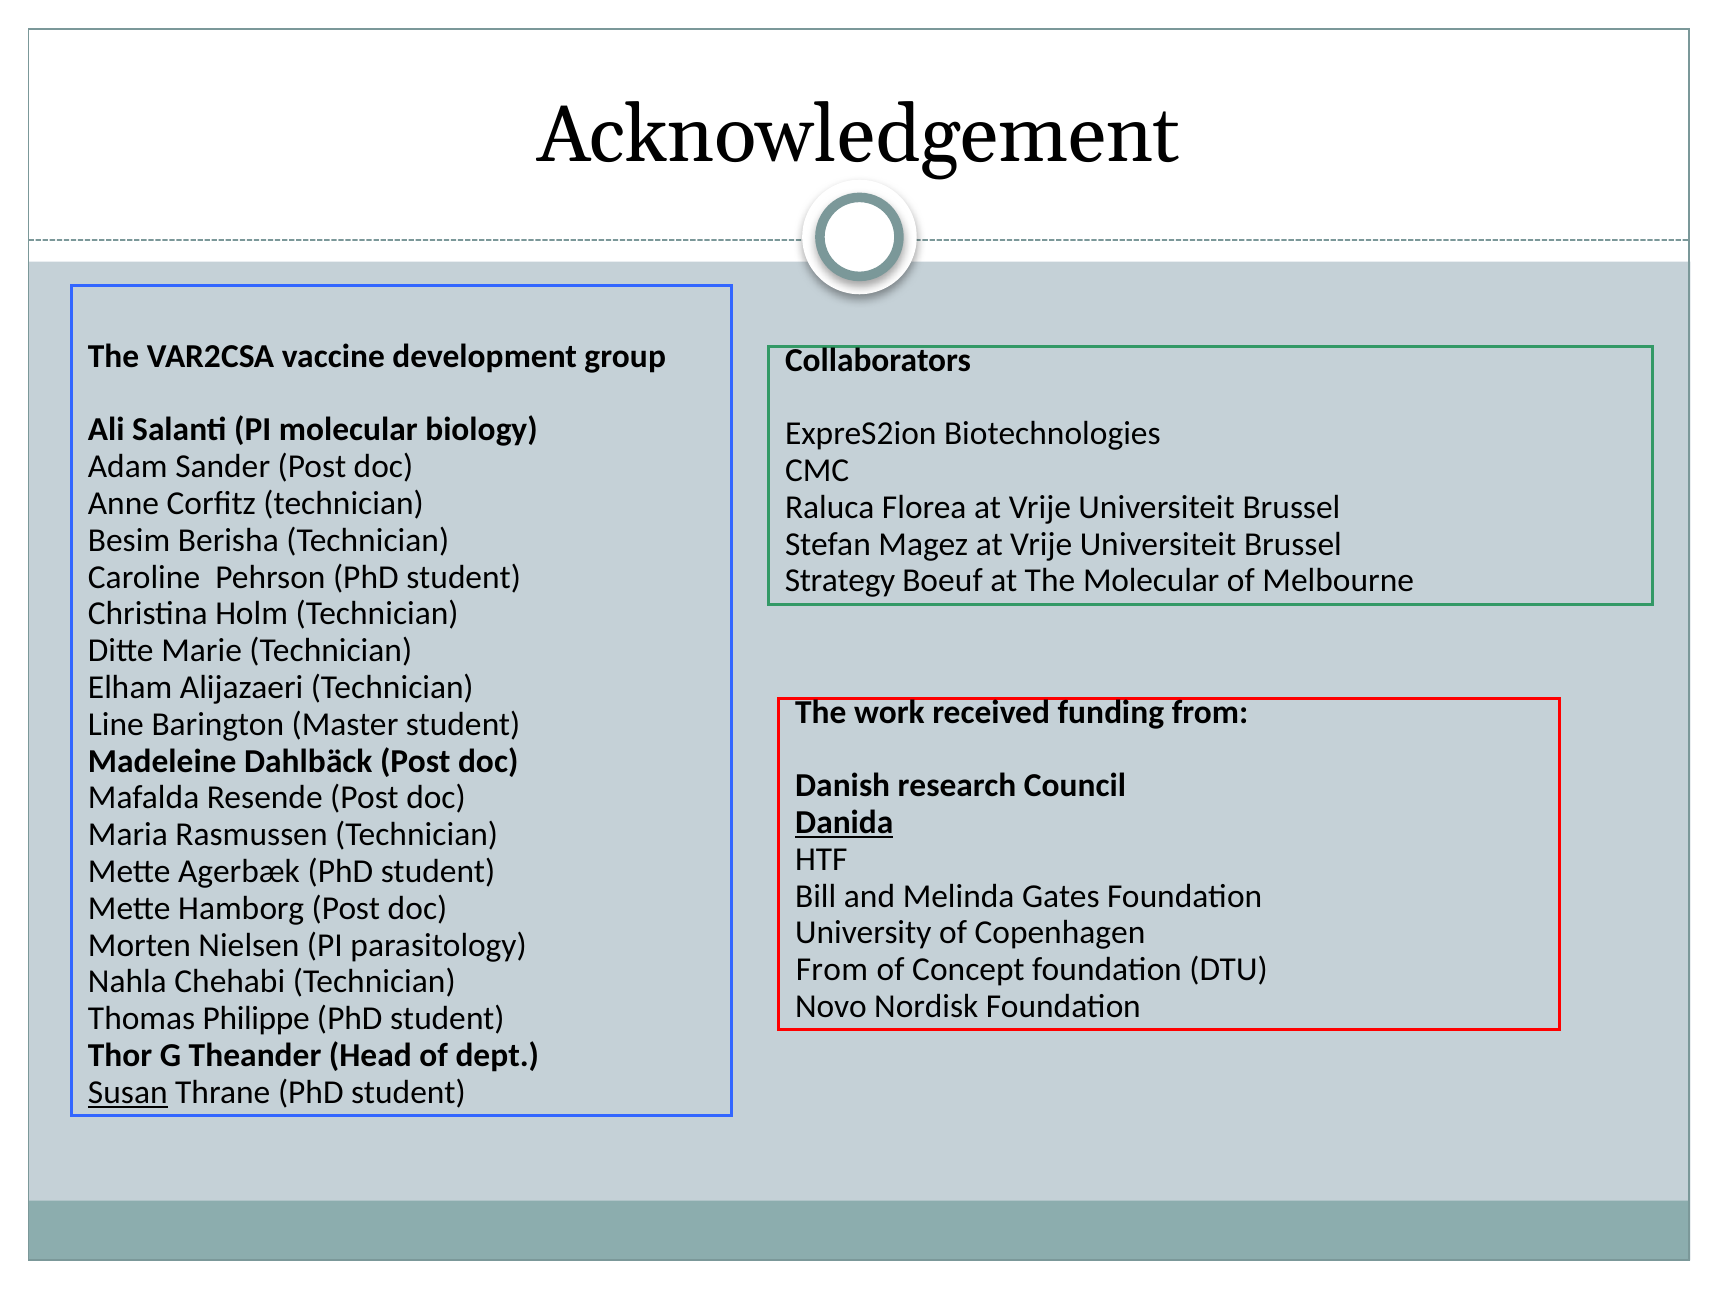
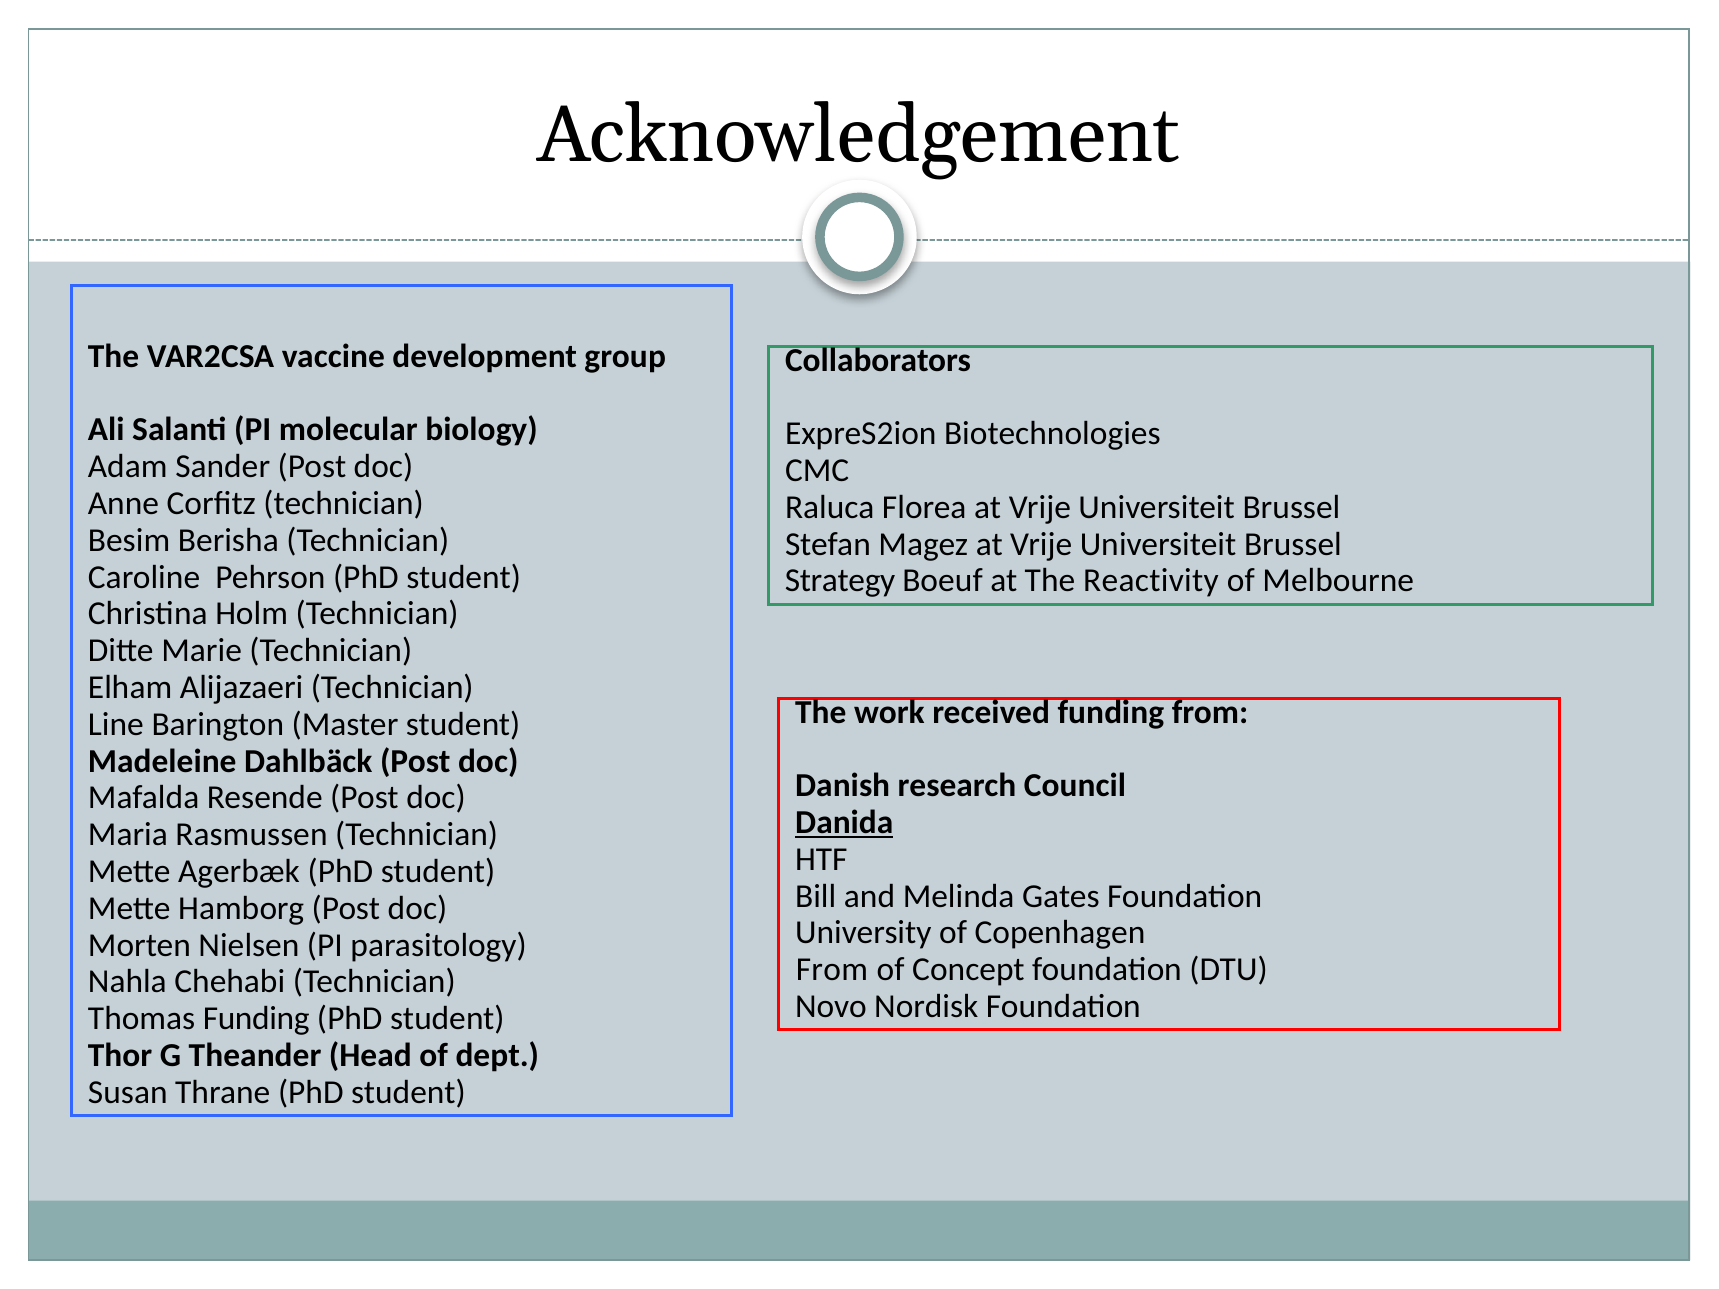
The Molecular: Molecular -> Reactivity
Thomas Philippe: Philippe -> Funding
Susan underline: present -> none
